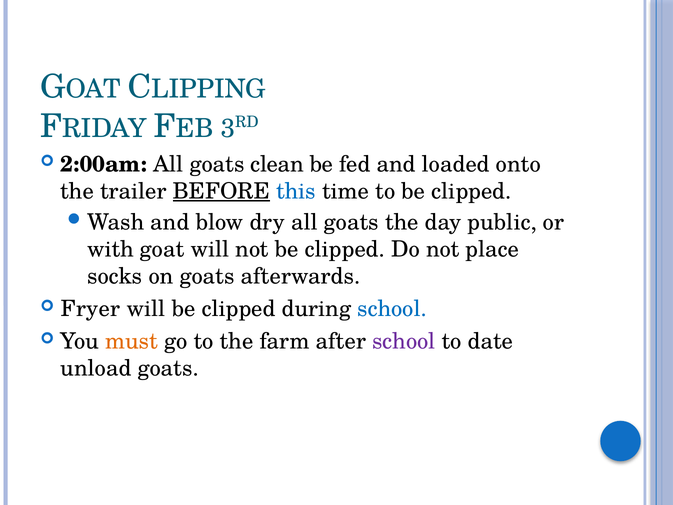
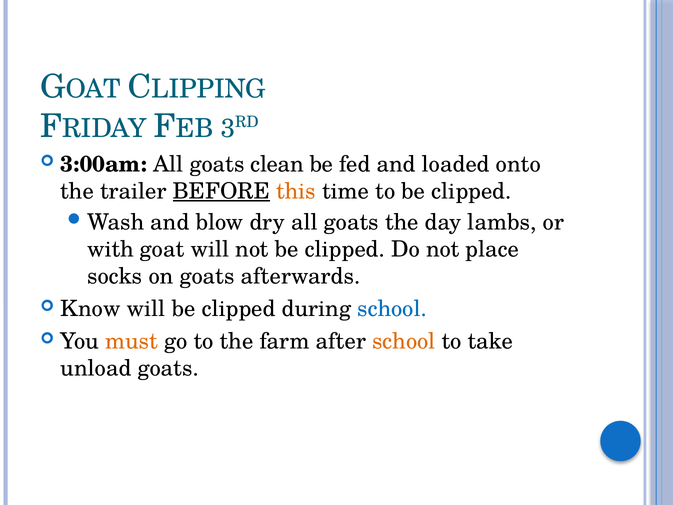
2:00am: 2:00am -> 3:00am
this colour: blue -> orange
public: public -> lambs
Fryer: Fryer -> Know
school at (404, 341) colour: purple -> orange
date: date -> take
